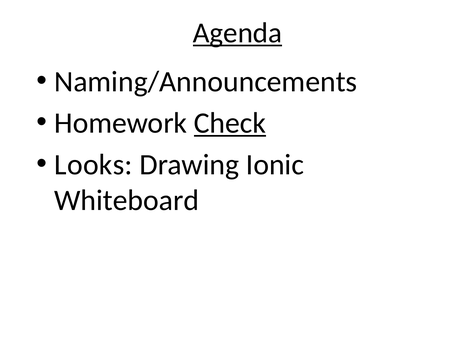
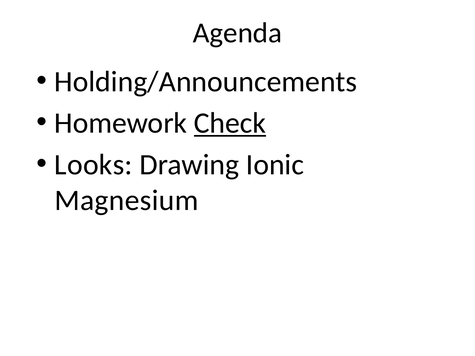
Agenda underline: present -> none
Naming/Announcements: Naming/Announcements -> Holding/Announcements
Whiteboard: Whiteboard -> Magnesium
